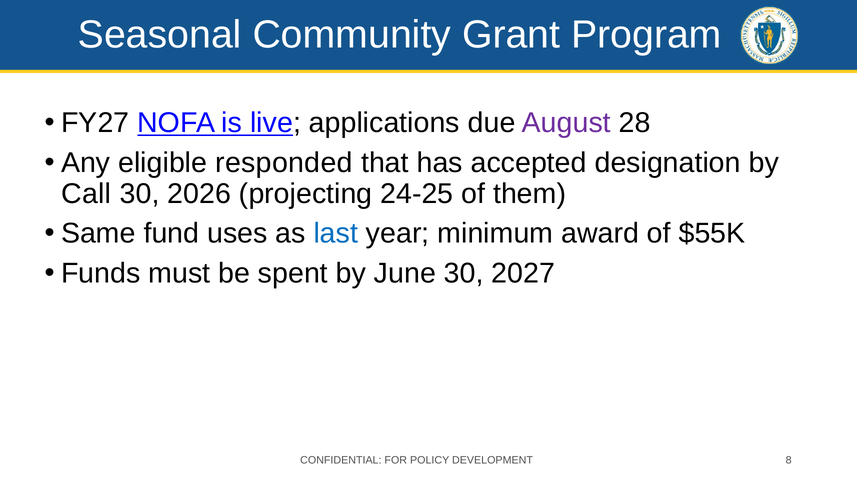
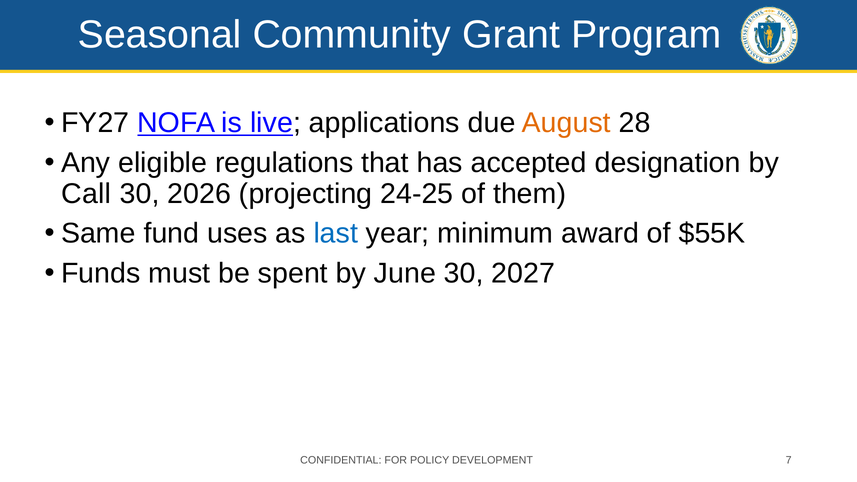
August colour: purple -> orange
responded: responded -> regulations
8: 8 -> 7
